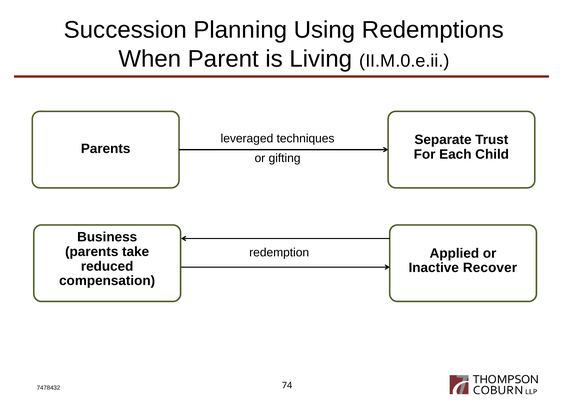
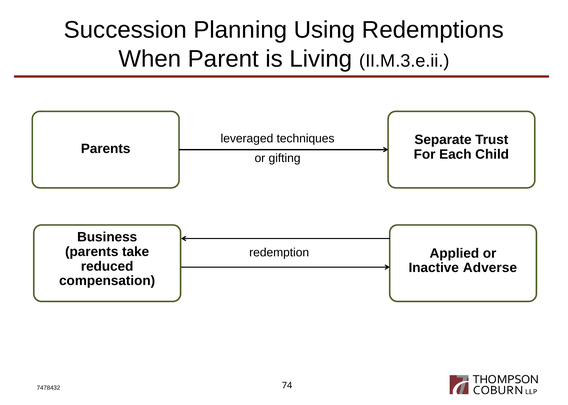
II.M.0.e.ii: II.M.0.e.ii -> II.M.3.e.ii
Recover: Recover -> Adverse
